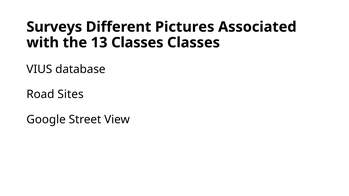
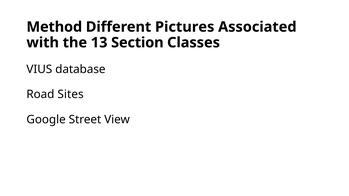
Surveys: Surveys -> Method
13 Classes: Classes -> Section
